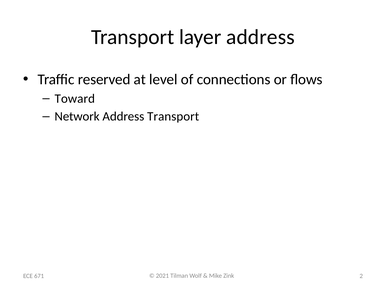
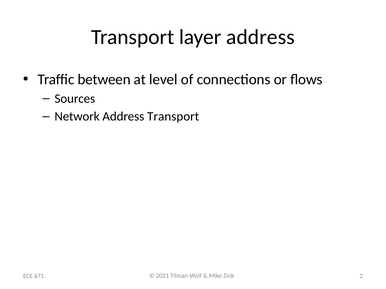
reserved: reserved -> between
Toward: Toward -> Sources
